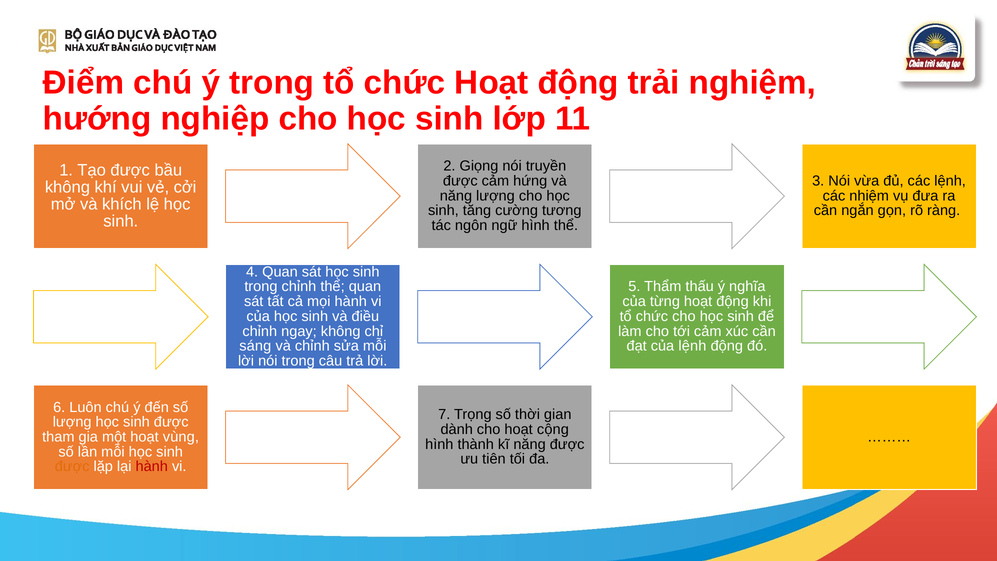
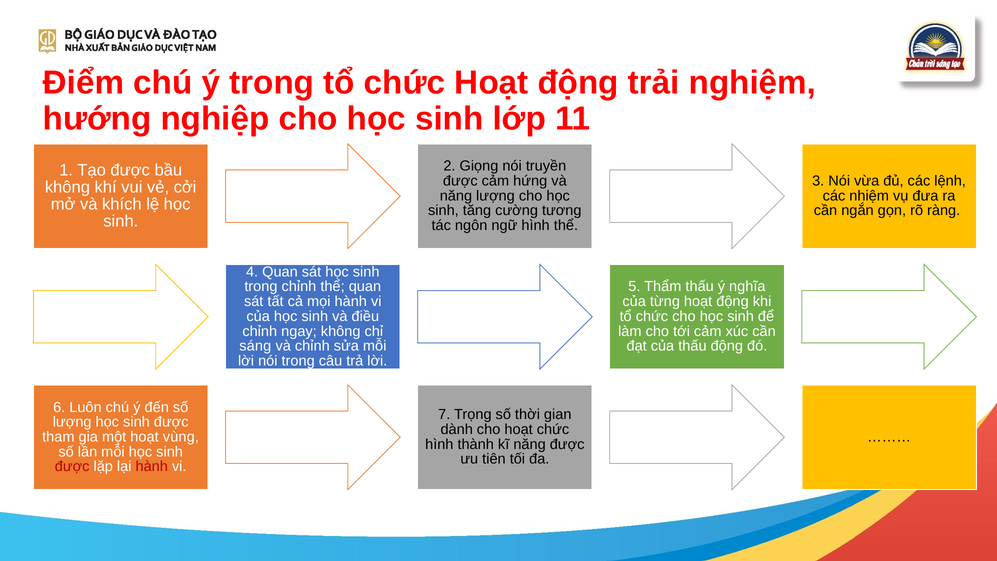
của lệnh: lệnh -> thấu
hoạt cộng: cộng -> chức
được at (72, 466) colour: orange -> red
